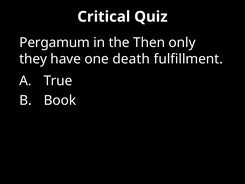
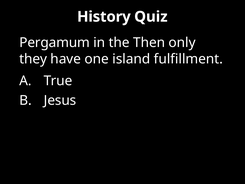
Critical: Critical -> History
death: death -> island
Book: Book -> Jesus
